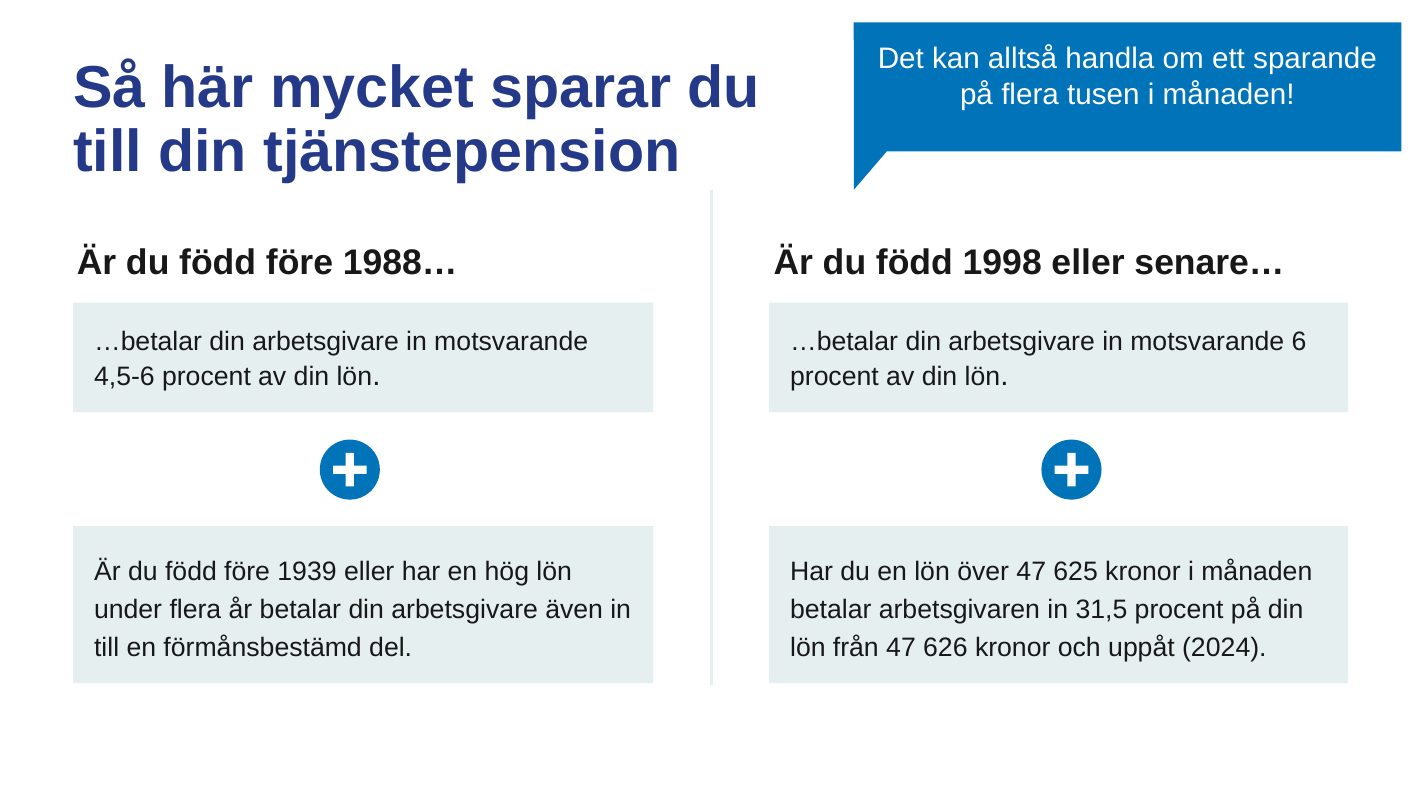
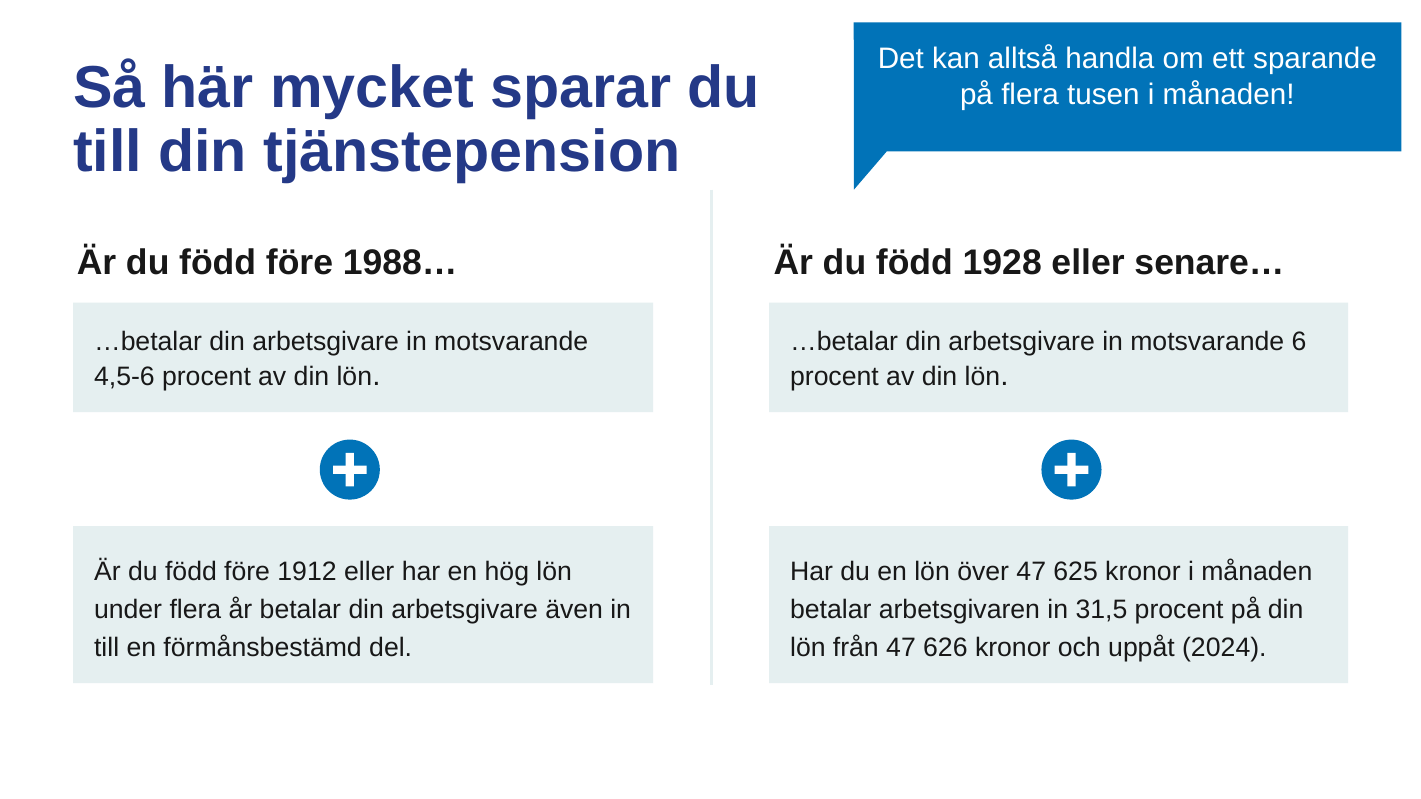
1998: 1998 -> 1928
1939: 1939 -> 1912
